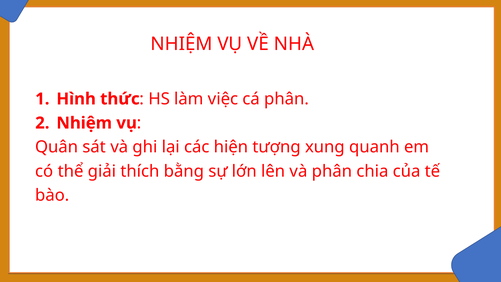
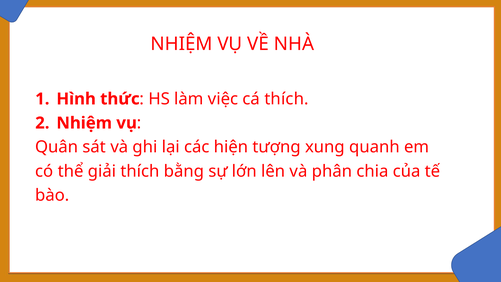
cá phân: phân -> thích
